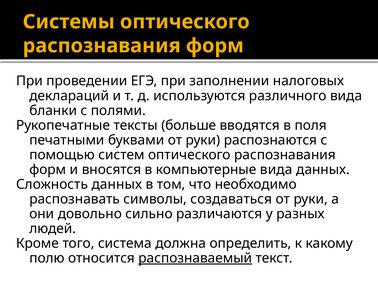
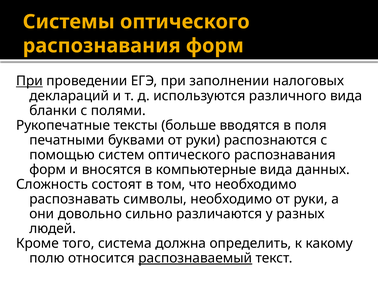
При at (29, 81) underline: none -> present
Сложность данных: данных -> состоят
символы создаваться: создаваться -> необходимо
